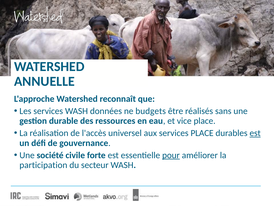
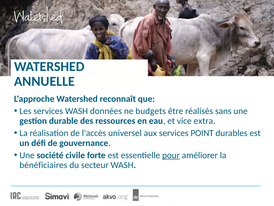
vice place: place -> extra
services PLACE: PLACE -> POINT
est at (255, 133) underline: present -> none
participation: participation -> bénéficiaires
